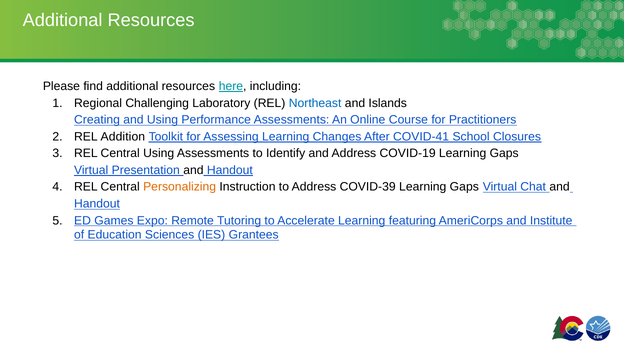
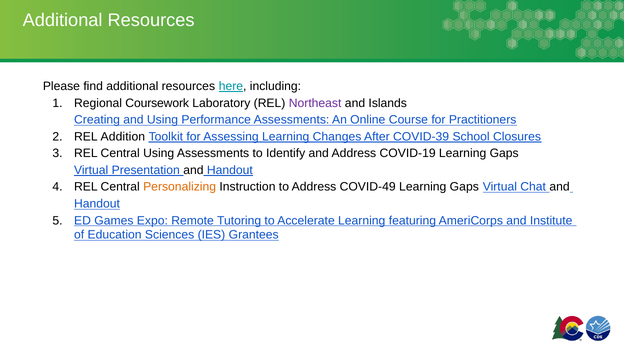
Challenging: Challenging -> Coursework
Northeast colour: blue -> purple
COVID-41: COVID-41 -> COVID-39
COVID-39: COVID-39 -> COVID-49
